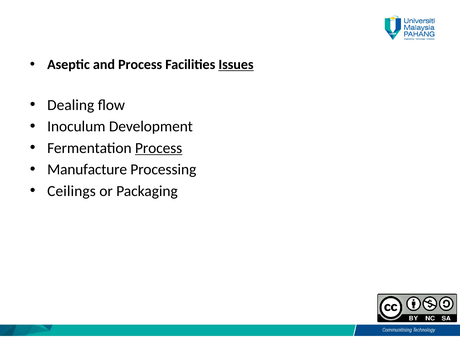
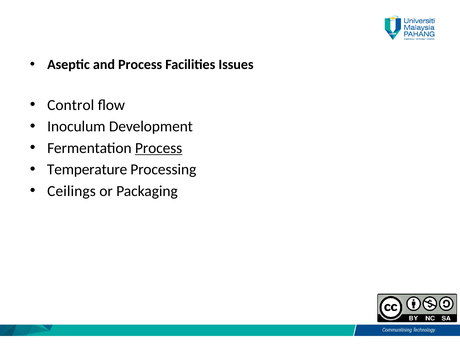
Issues underline: present -> none
Dealing: Dealing -> Control
Manufacture: Manufacture -> Temperature
